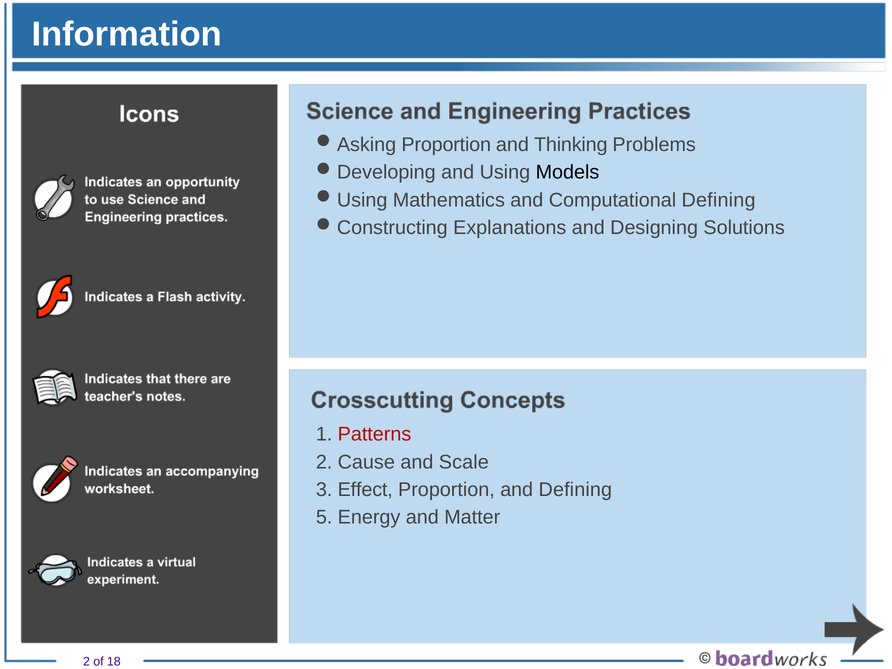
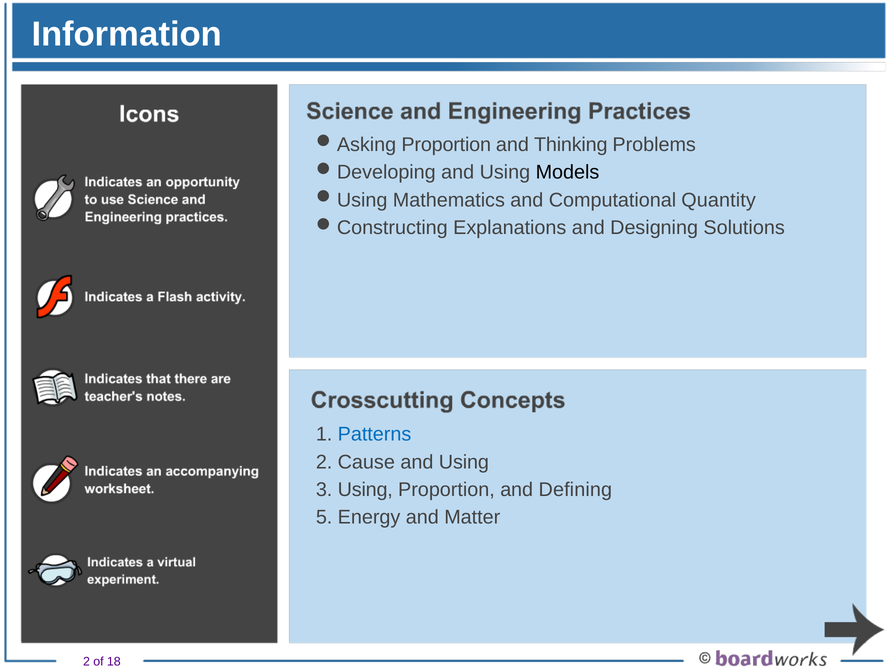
Computational Defining: Defining -> Quantity
Patterns colour: red -> blue
Cause and Scale: Scale -> Using
3 Effect: Effect -> Using
